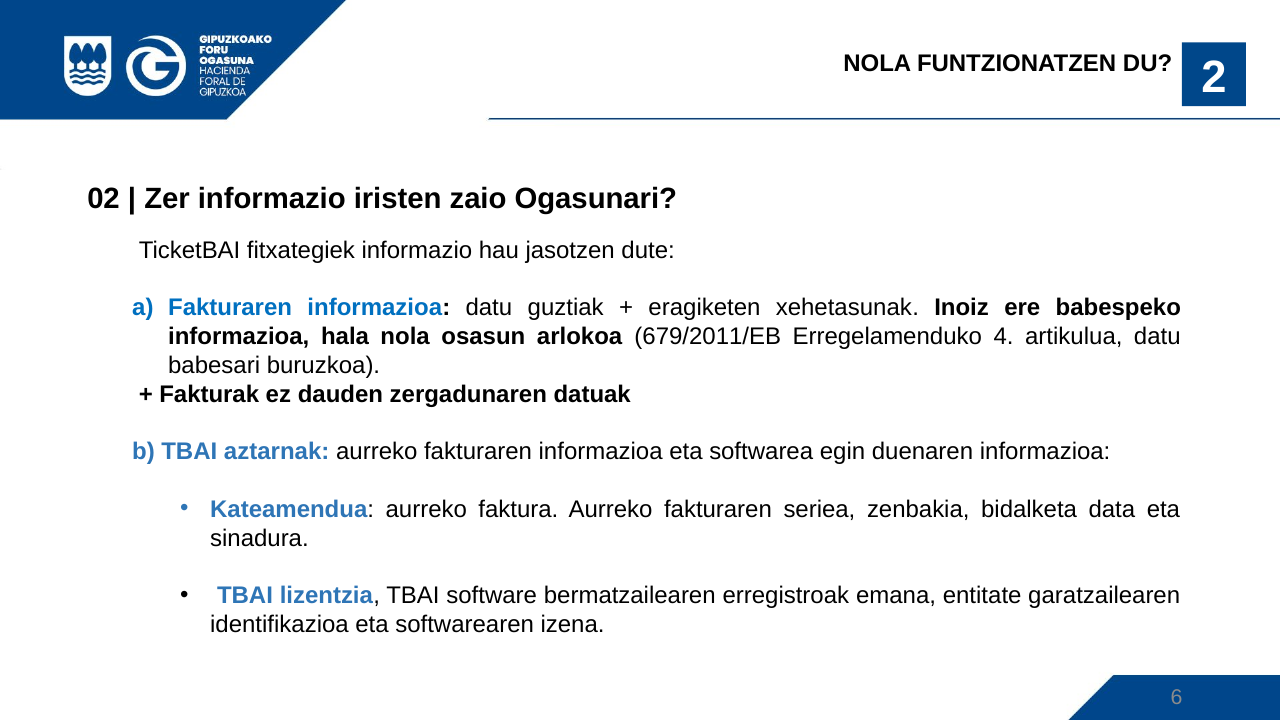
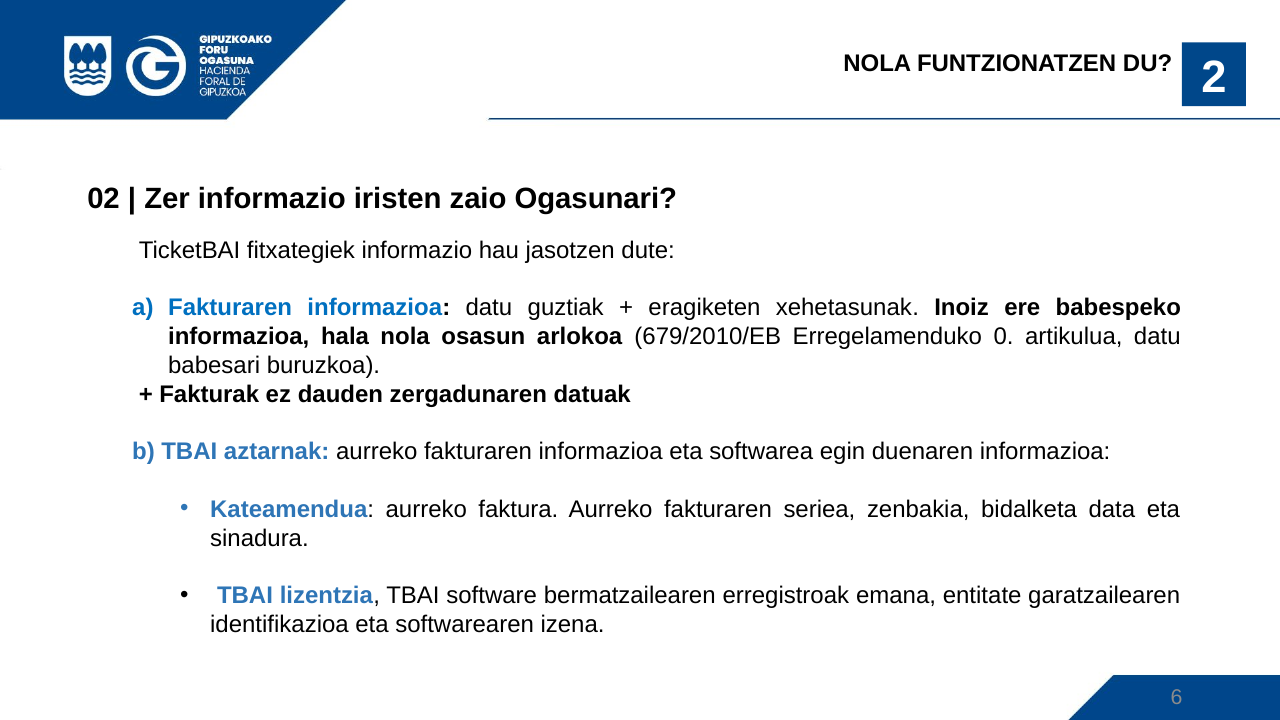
679/2011/EB: 679/2011/EB -> 679/2010/EB
4: 4 -> 0
